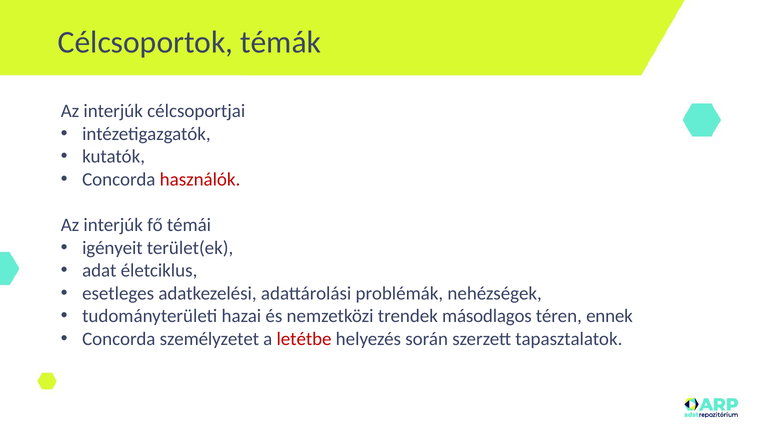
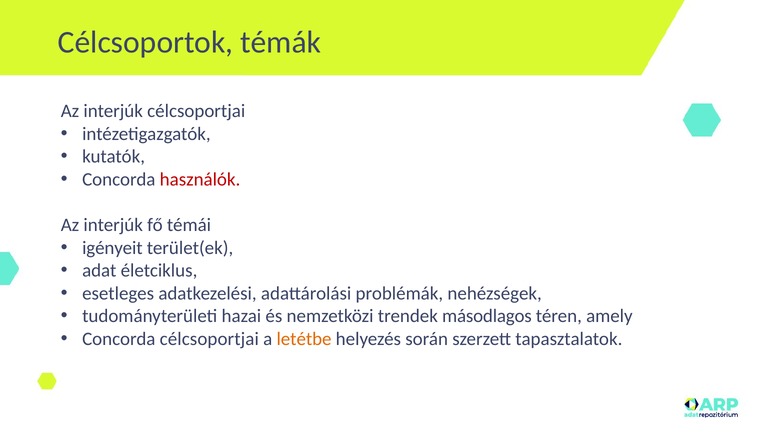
ennek: ennek -> amely
Concorda személyzetet: személyzetet -> célcsoportjai
letétbe colour: red -> orange
